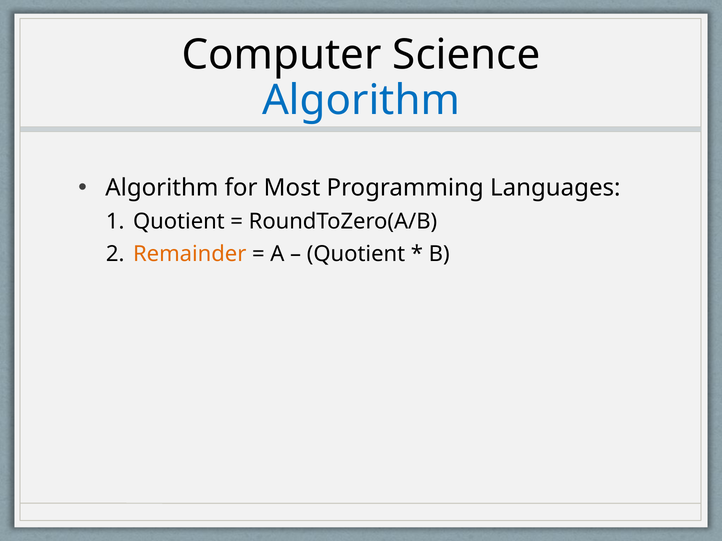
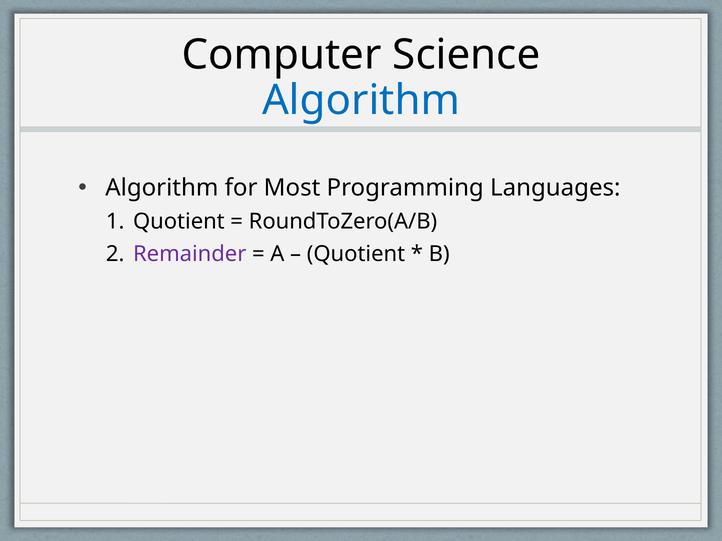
Remainder colour: orange -> purple
